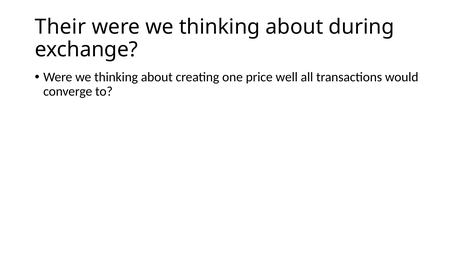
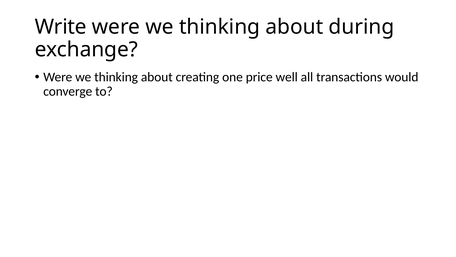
Their: Their -> Write
